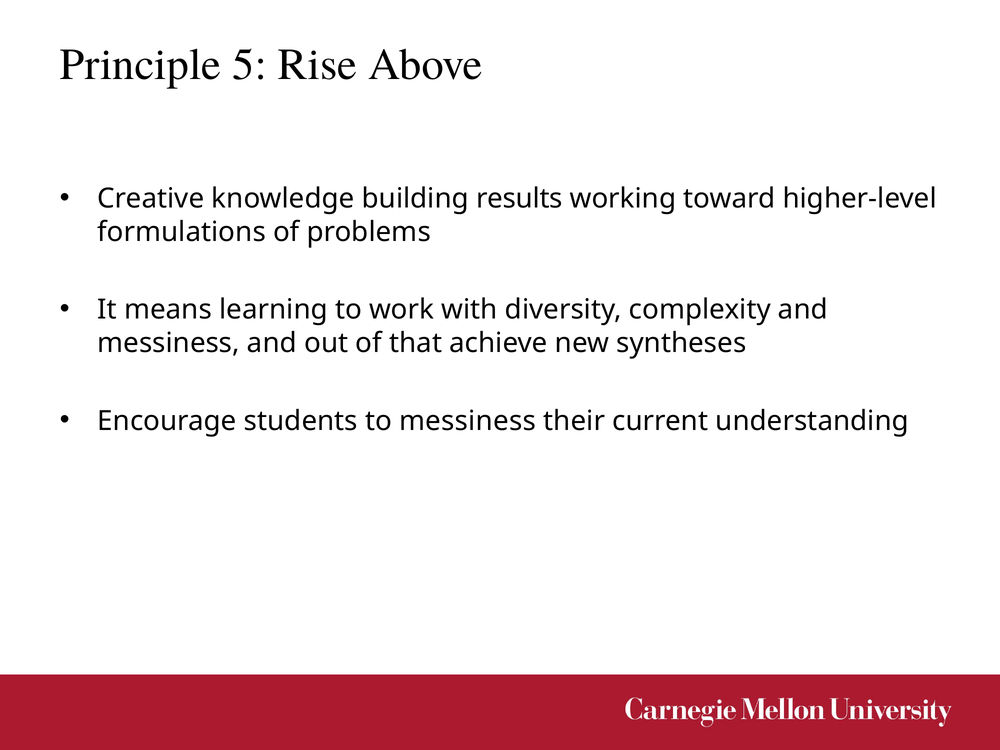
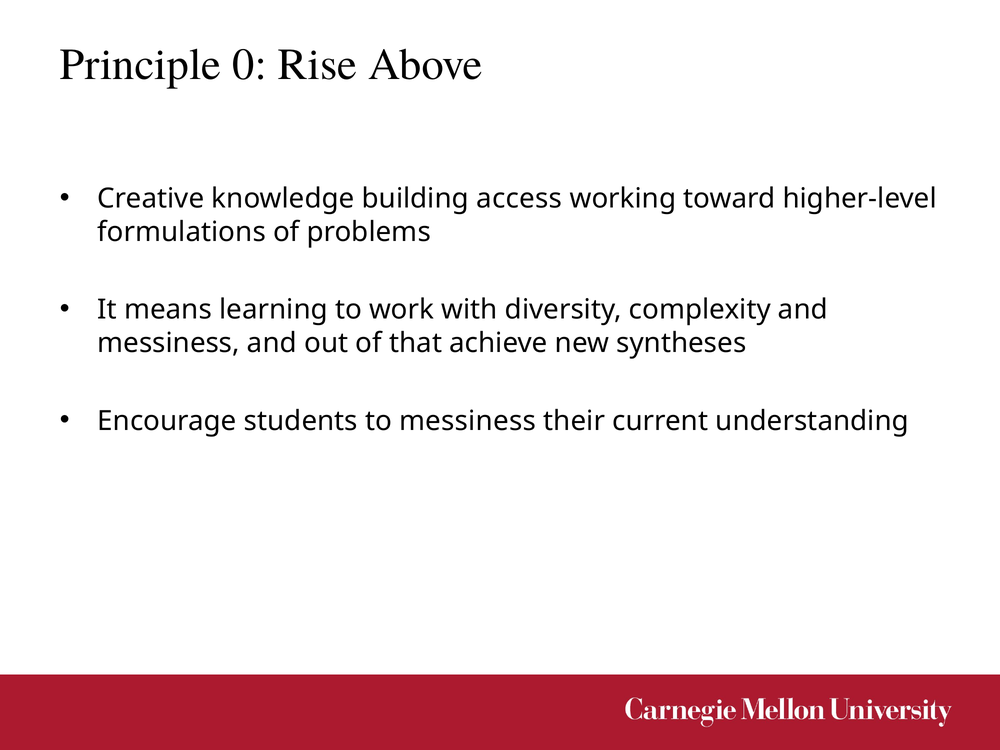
5: 5 -> 0
results: results -> access
